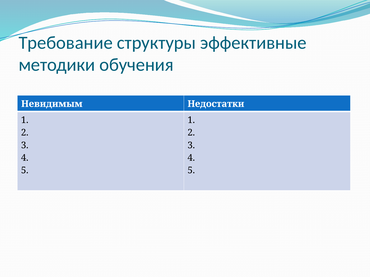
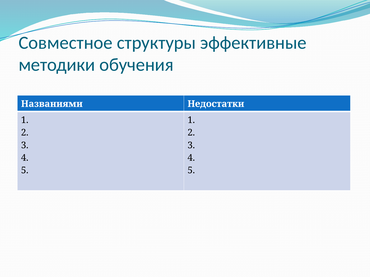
Требование: Требование -> Совместное
Невидимым: Невидимым -> Названиями
